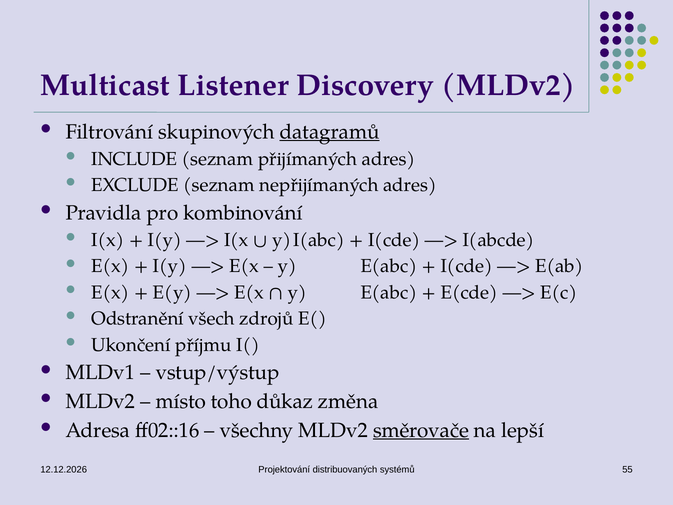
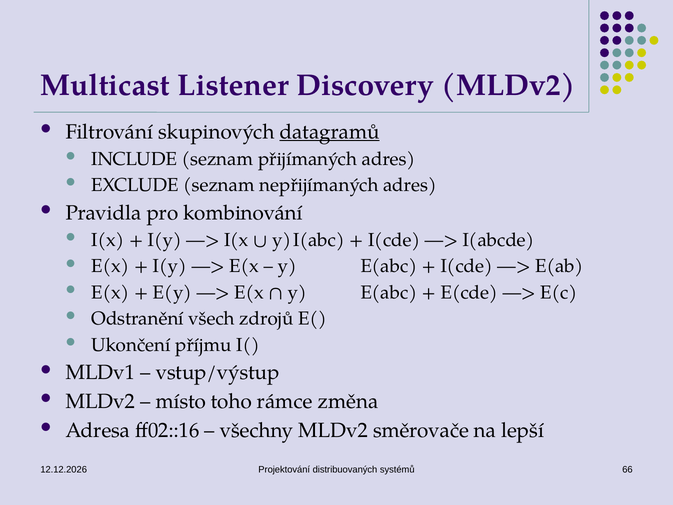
důkaz: důkaz -> rámce
směrovače underline: present -> none
55: 55 -> 66
